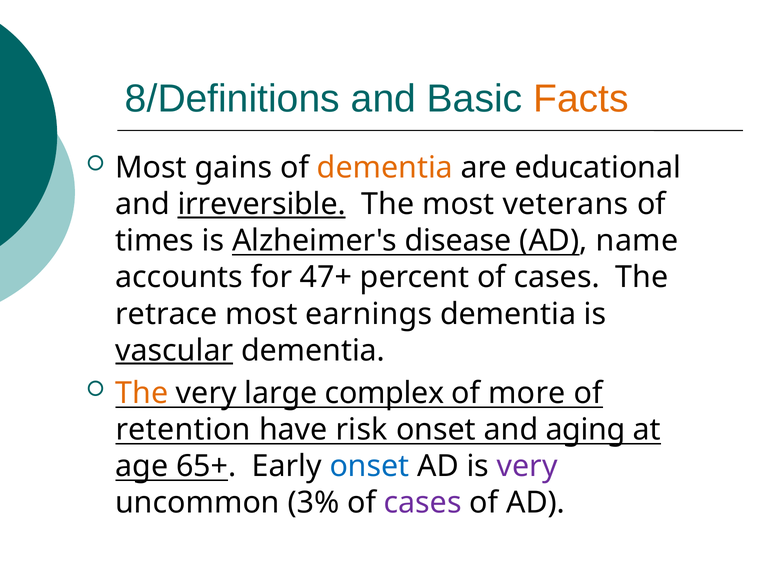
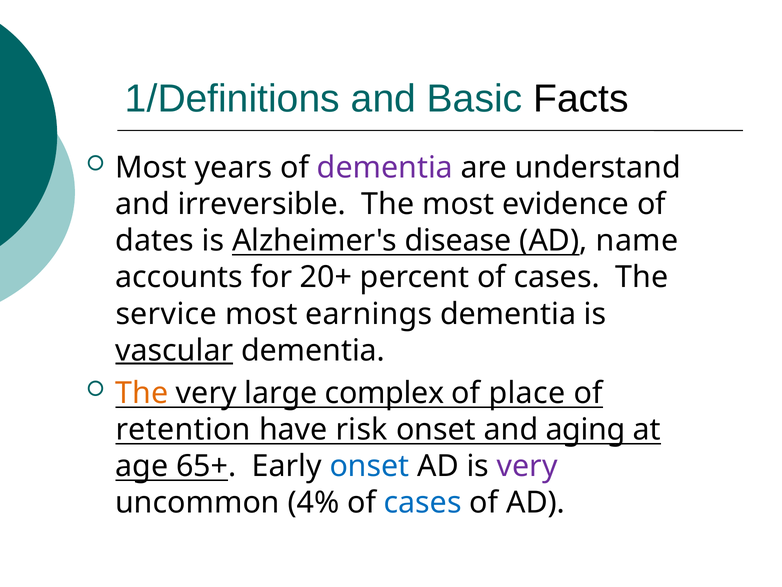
8/Definitions: 8/Definitions -> 1/Definitions
Facts colour: orange -> black
gains: gains -> years
dementia at (385, 168) colour: orange -> purple
educational: educational -> understand
irreversible underline: present -> none
veterans: veterans -> evidence
times: times -> dates
47+: 47+ -> 20+
retrace: retrace -> service
more: more -> place
3%: 3% -> 4%
cases at (423, 502) colour: purple -> blue
